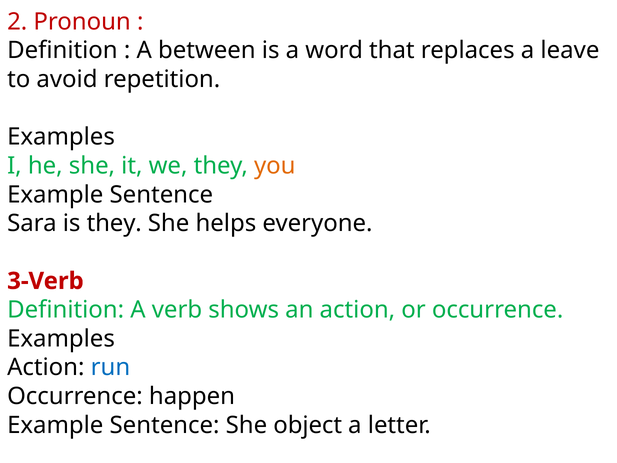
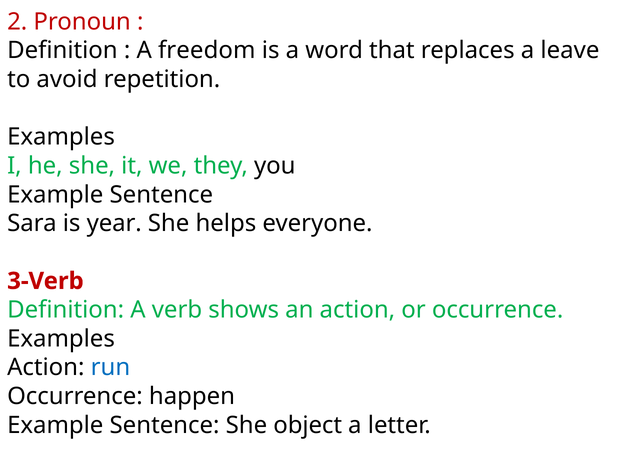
between: between -> freedom
you colour: orange -> black
is they: they -> year
